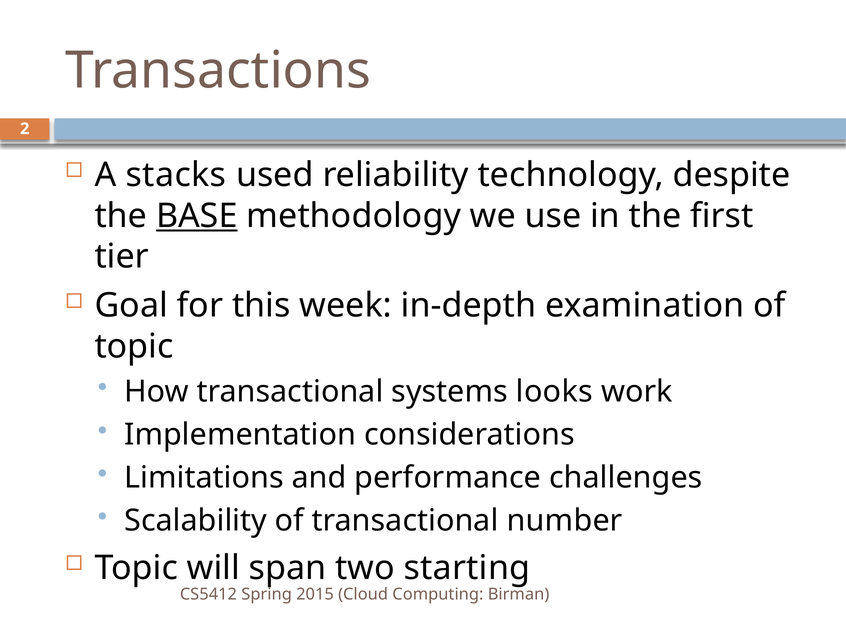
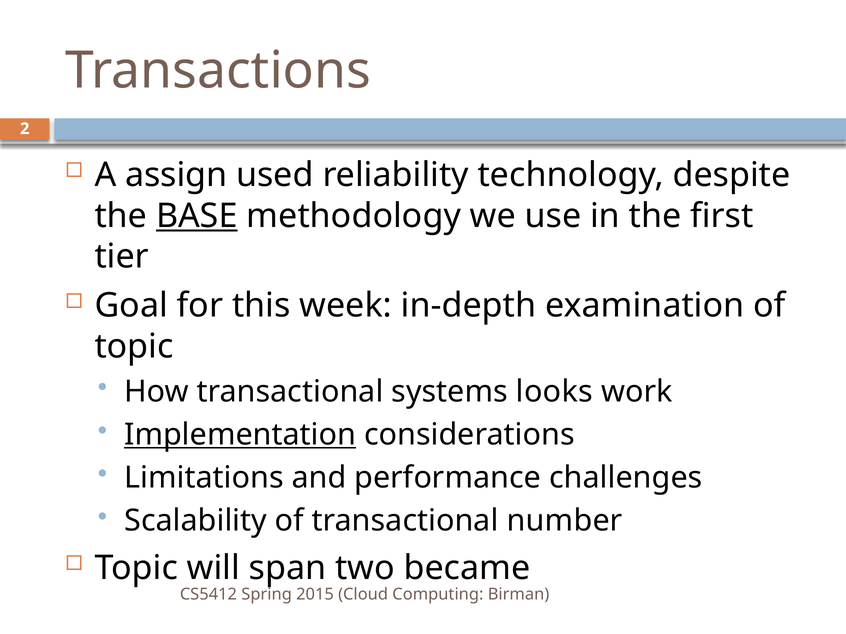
stacks: stacks -> assign
Implementation underline: none -> present
starting: starting -> became
